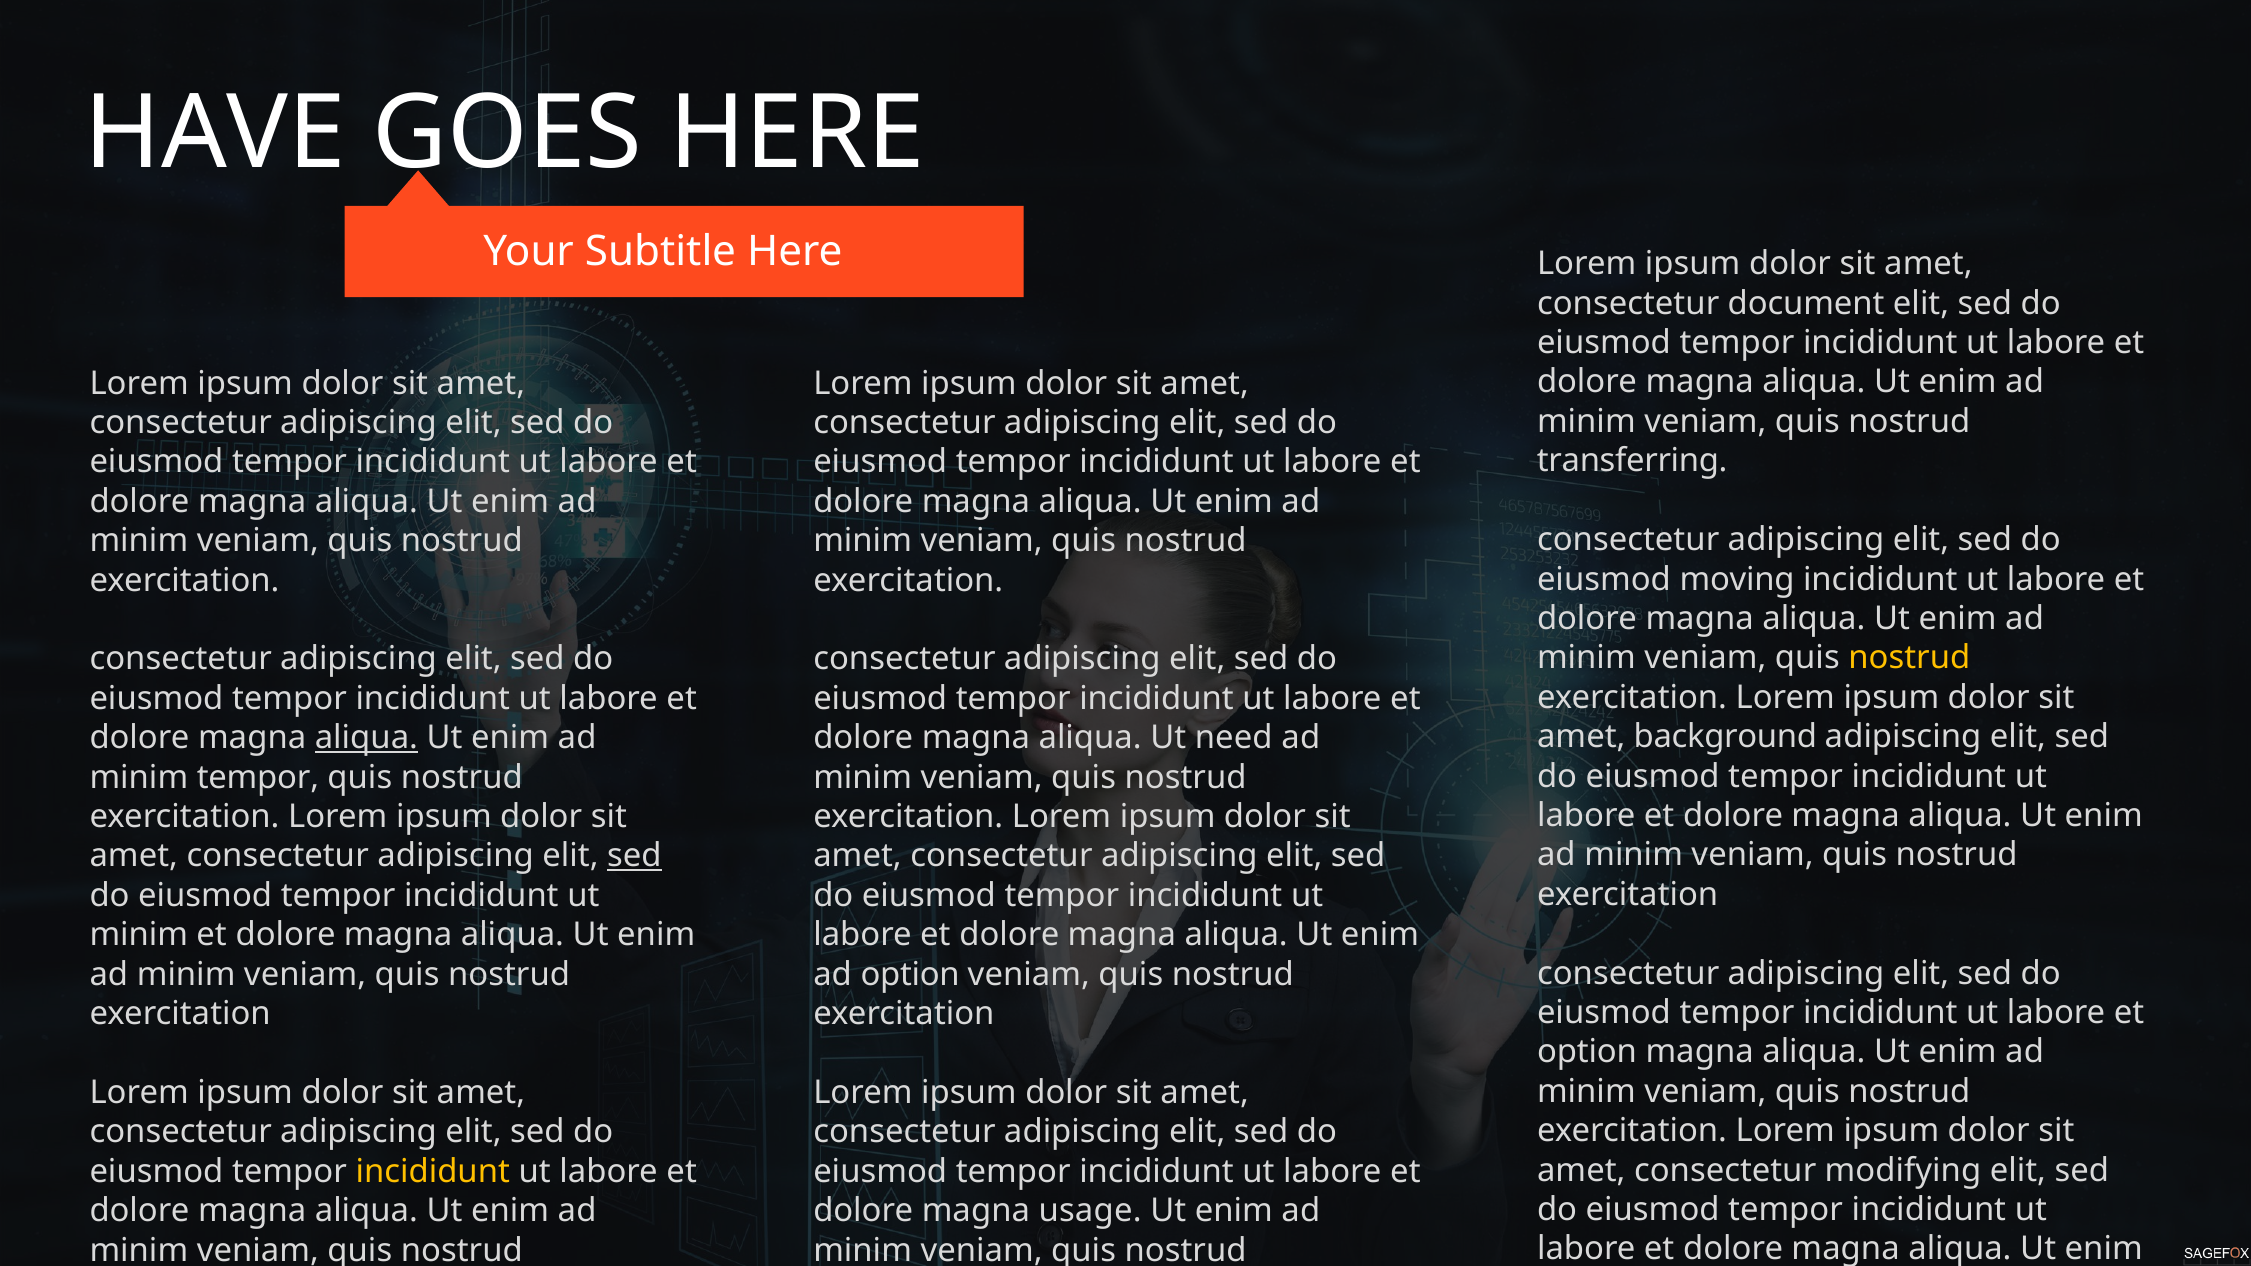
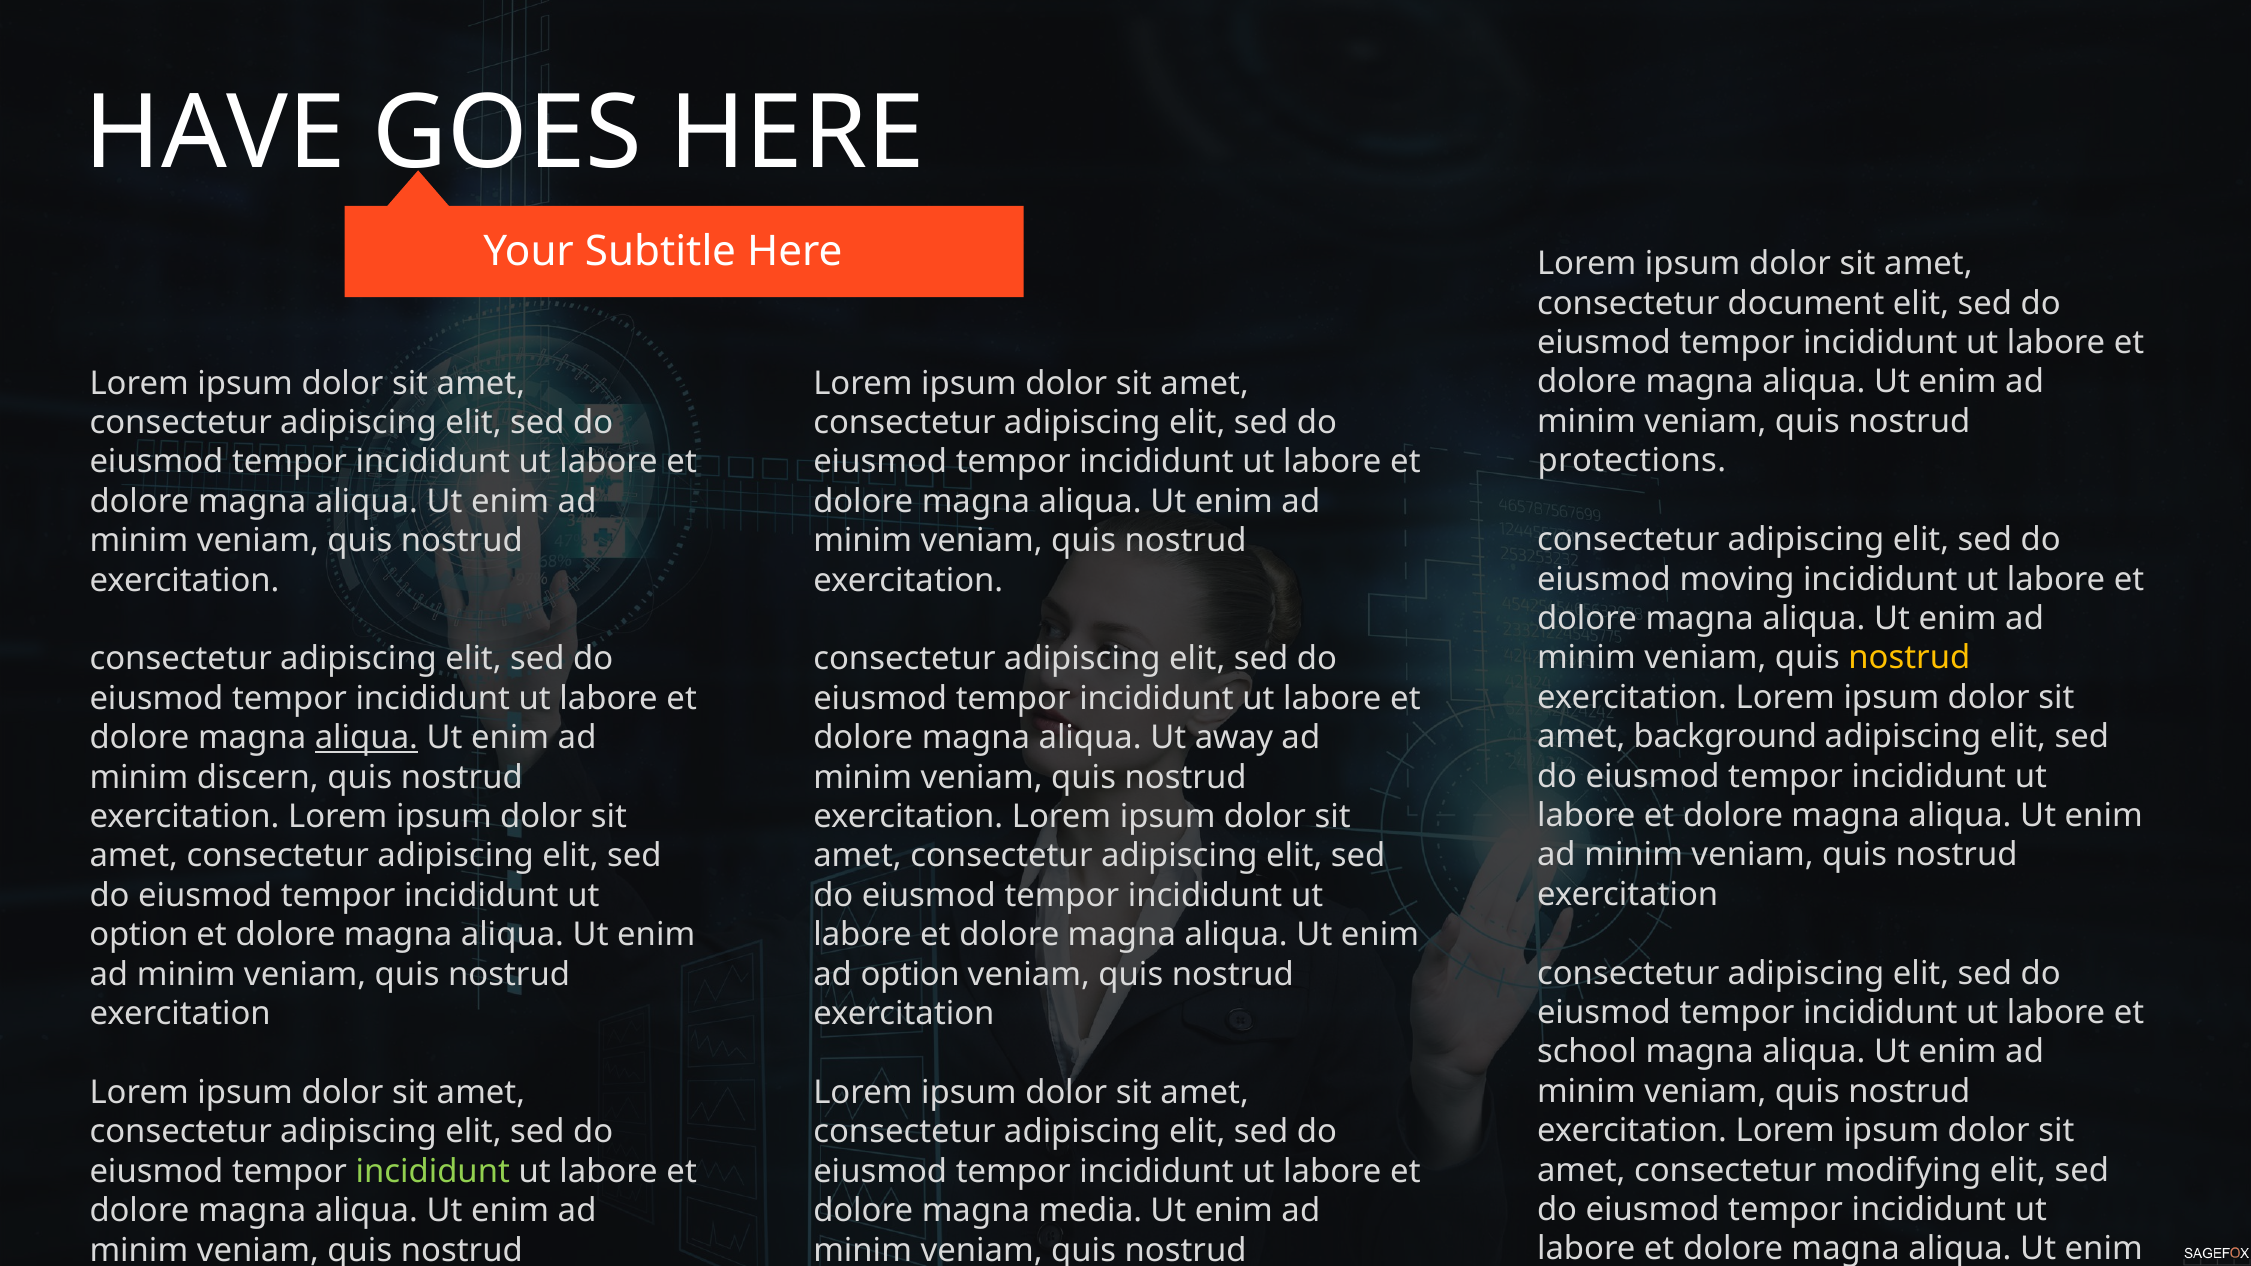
transferring: transferring -> protections
need: need -> away
minim tempor: tempor -> discern
sed at (634, 856) underline: present -> none
minim at (139, 935): minim -> option
option at (1587, 1052): option -> school
incididunt at (433, 1172) colour: yellow -> light green
usage: usage -> media
